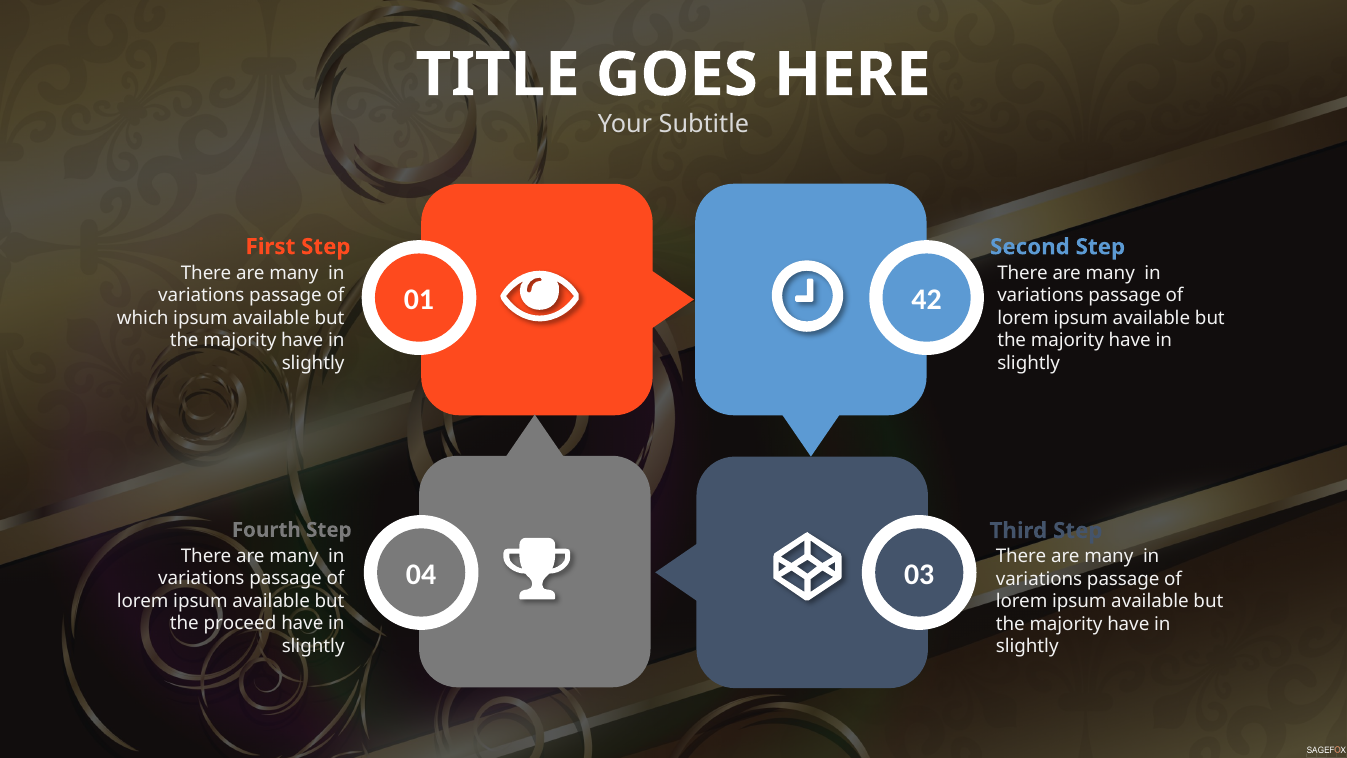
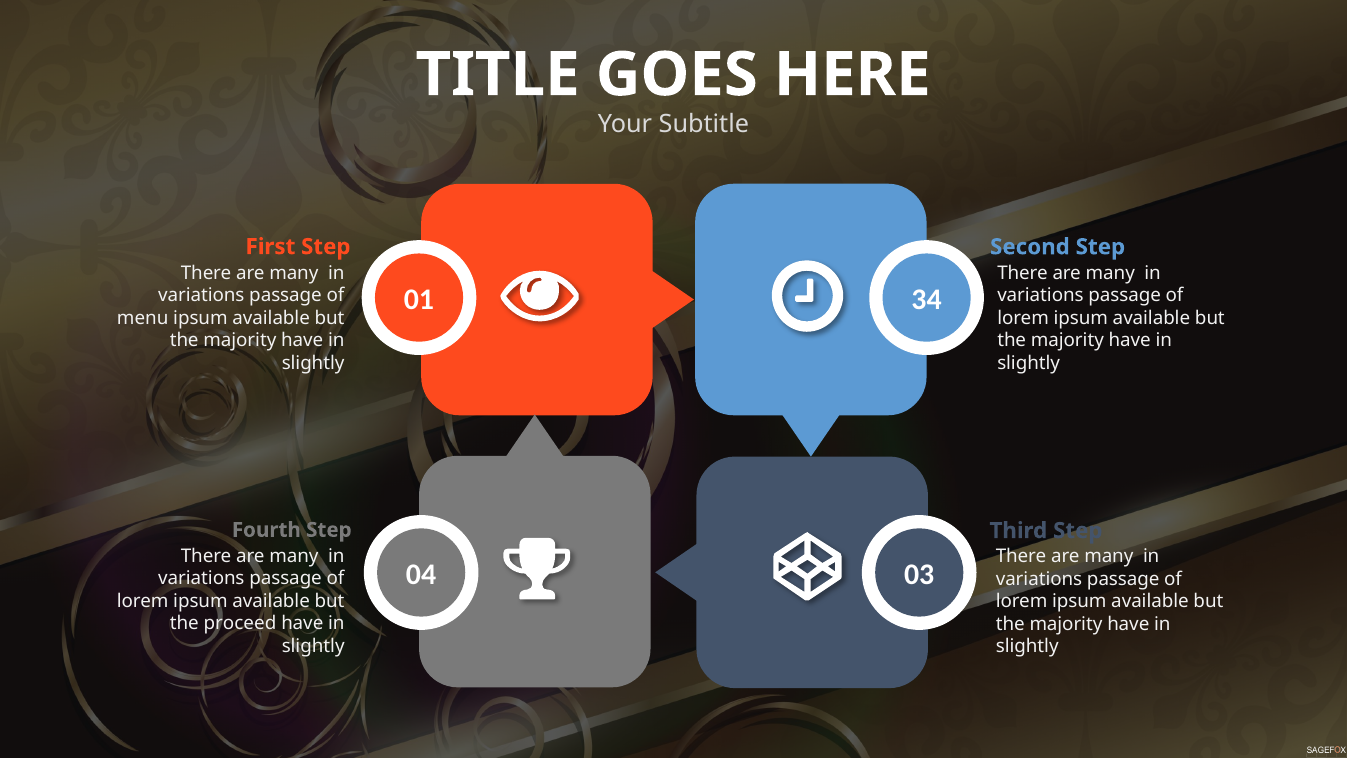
42: 42 -> 34
which: which -> menu
